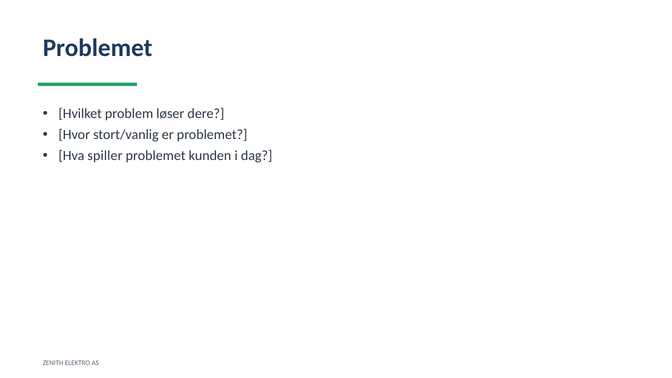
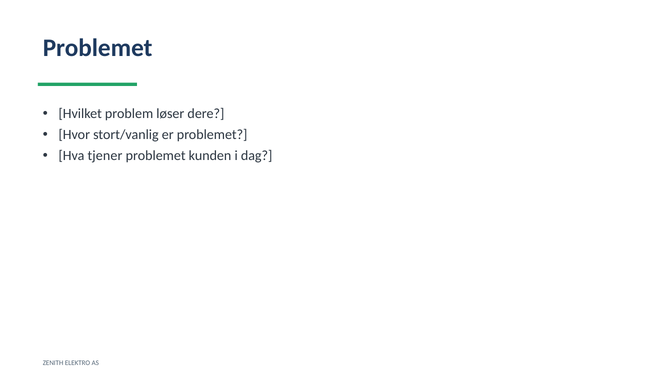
spiller: spiller -> tjener
